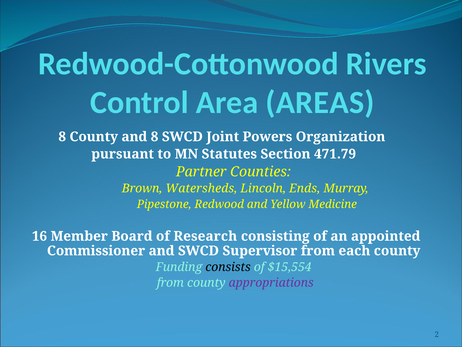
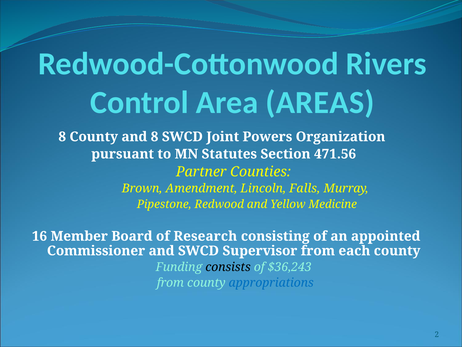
471.79: 471.79 -> 471.56
Watersheds: Watersheds -> Amendment
Ends: Ends -> Falls
$15,554: $15,554 -> $36,243
appropriations colour: purple -> blue
